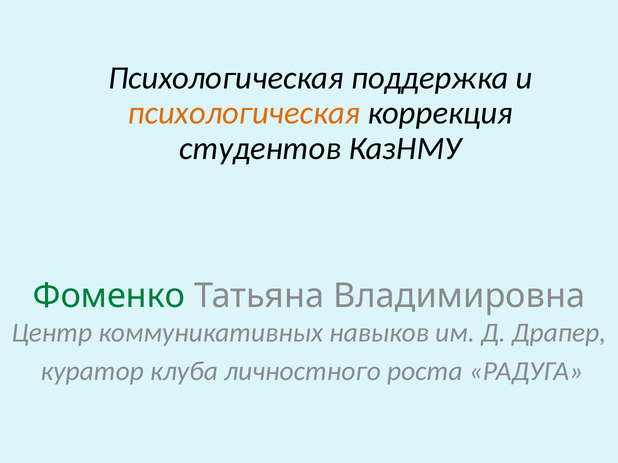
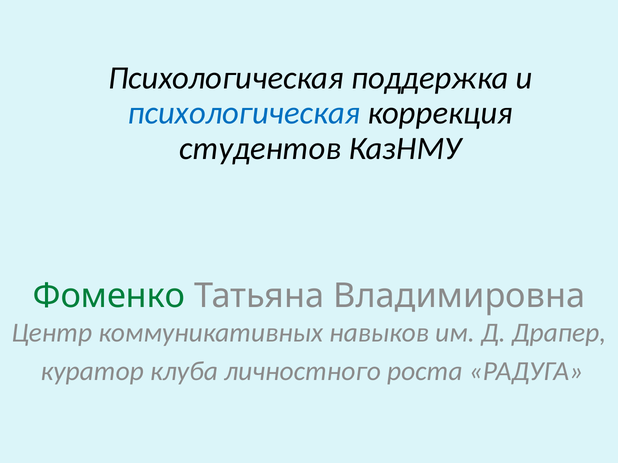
психологическая at (244, 113) colour: orange -> blue
